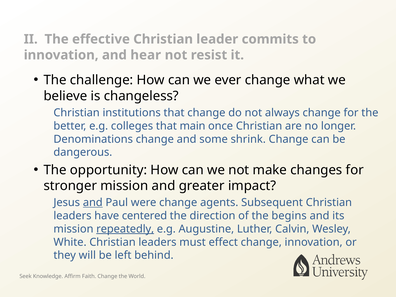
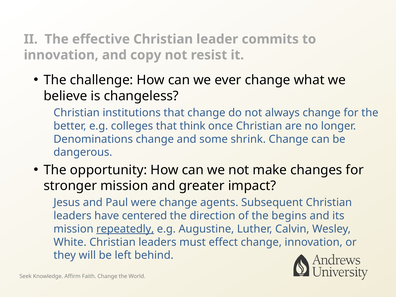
hear: hear -> copy
main: main -> think
and at (93, 203) underline: present -> none
